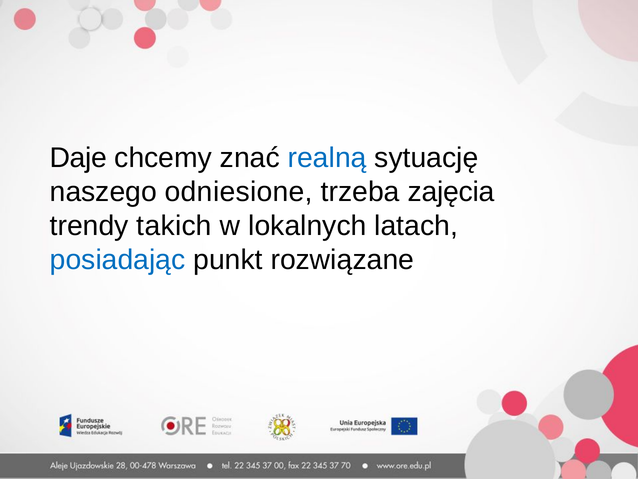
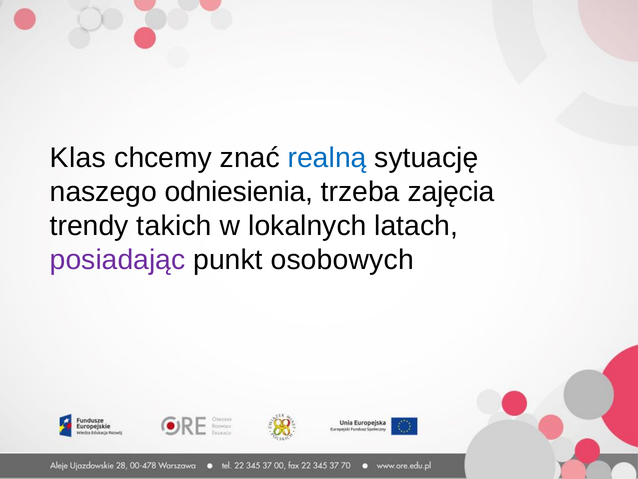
Daje: Daje -> Klas
odniesione: odniesione -> odniesienia
posiadając colour: blue -> purple
rozwiązane: rozwiązane -> osobowych
